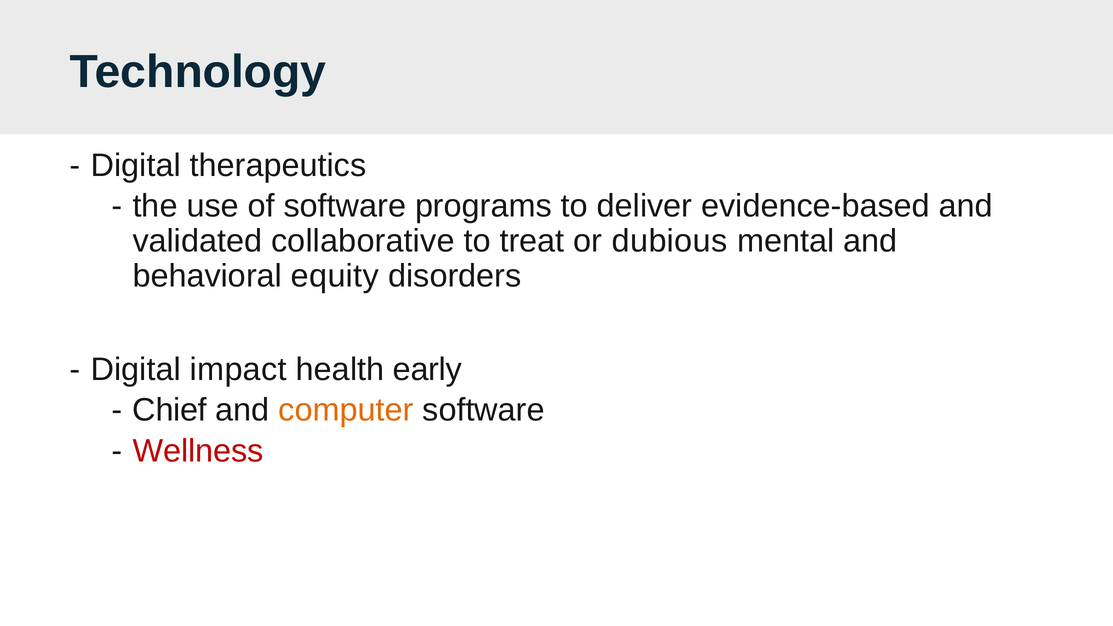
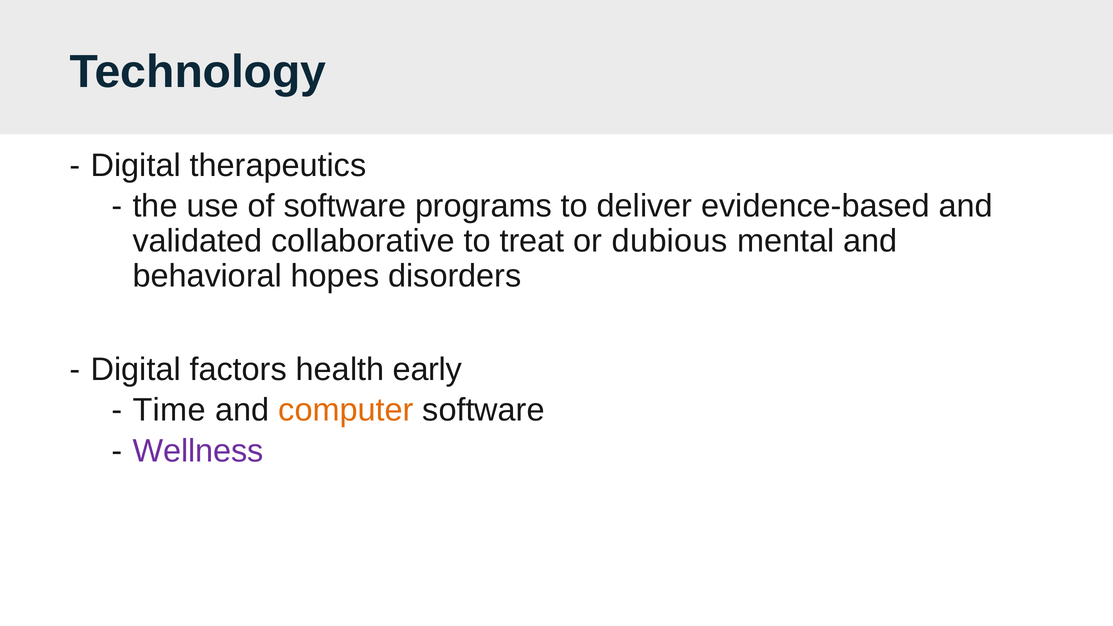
equity: equity -> hopes
impact: impact -> factors
Chief: Chief -> Time
Wellness colour: red -> purple
